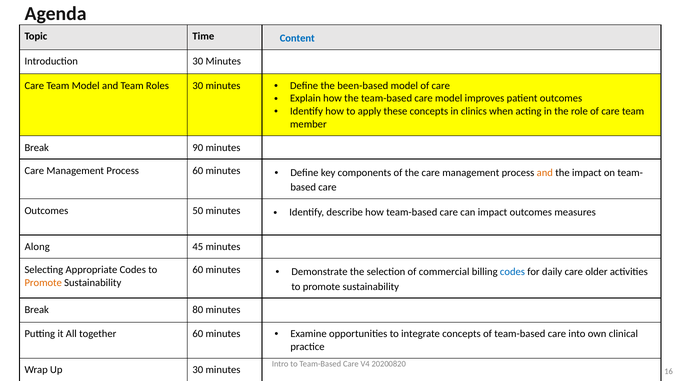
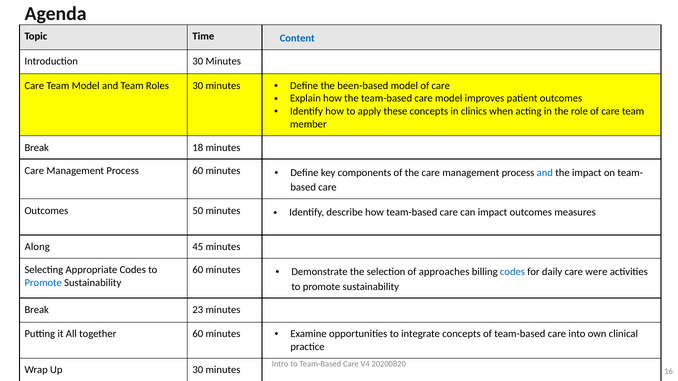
90: 90 -> 18
and at (545, 173) colour: orange -> blue
commercial: commercial -> approaches
older: older -> were
Promote at (43, 283) colour: orange -> blue
80: 80 -> 23
